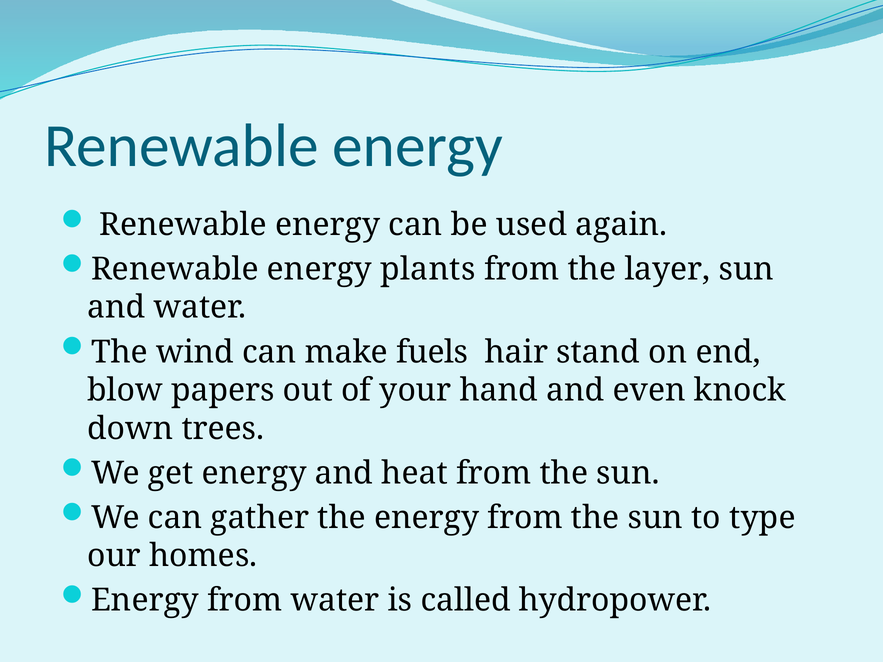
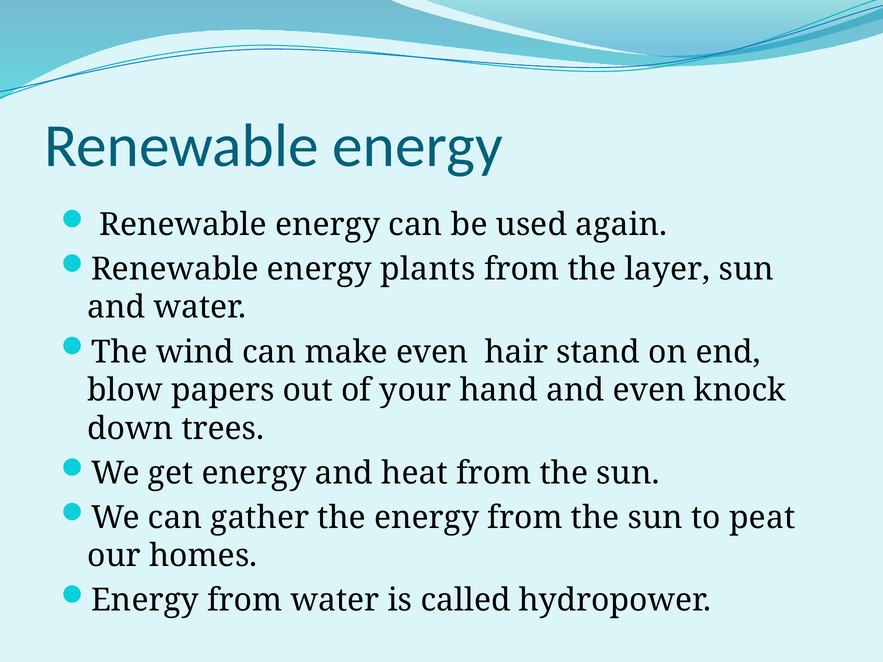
make fuels: fuels -> even
type: type -> peat
